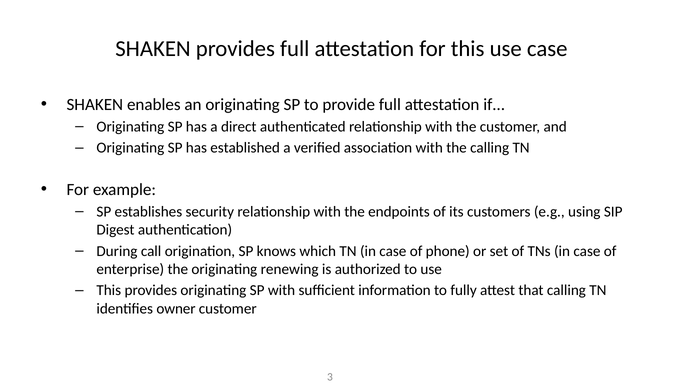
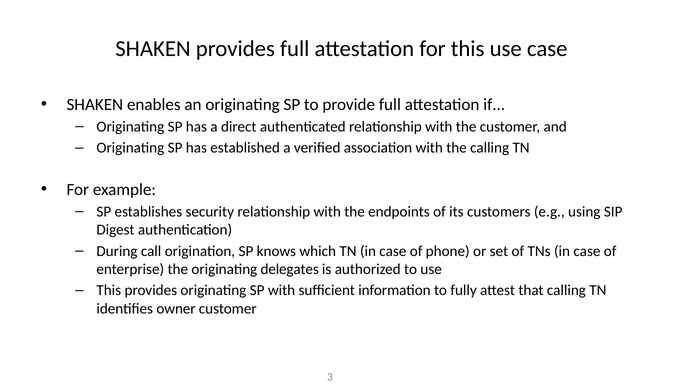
renewing: renewing -> delegates
